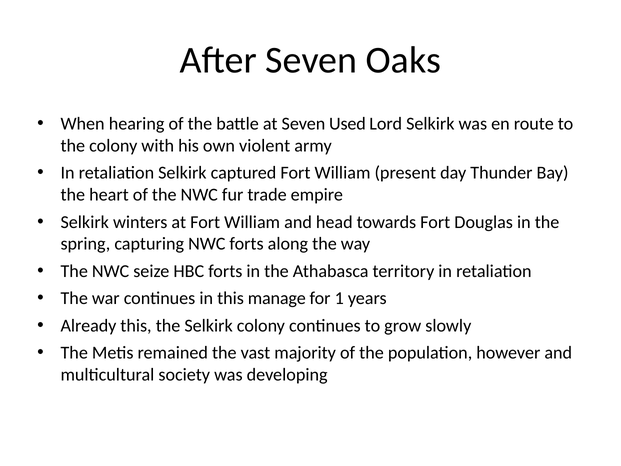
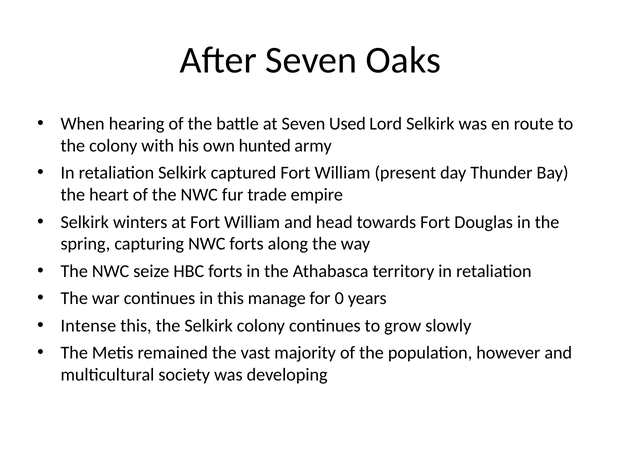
violent: violent -> hunted
1: 1 -> 0
Already: Already -> Intense
